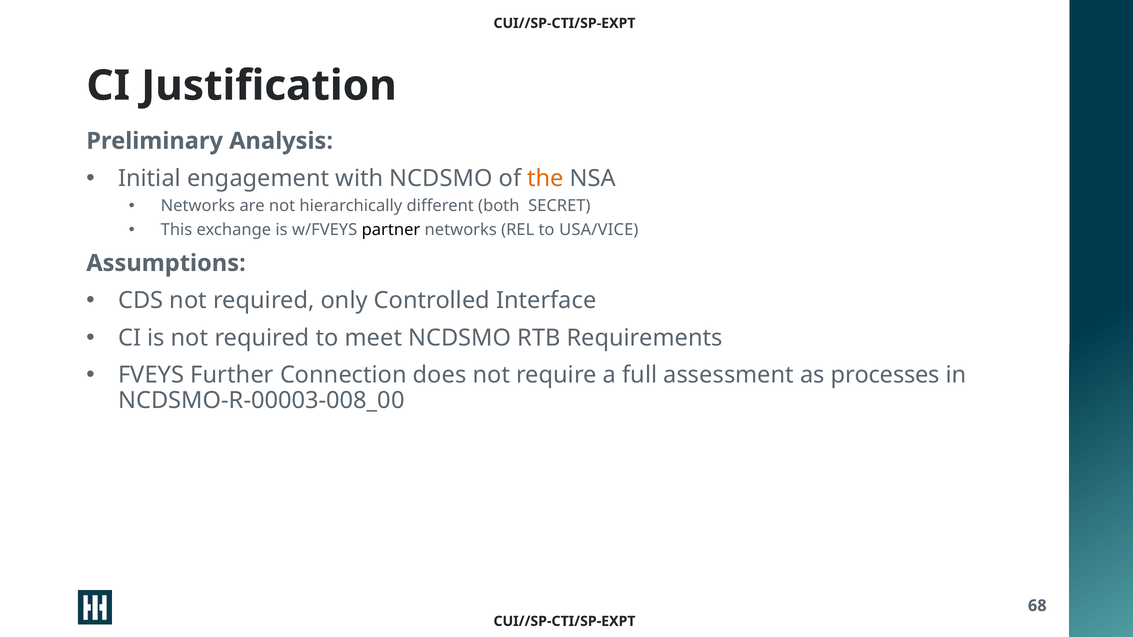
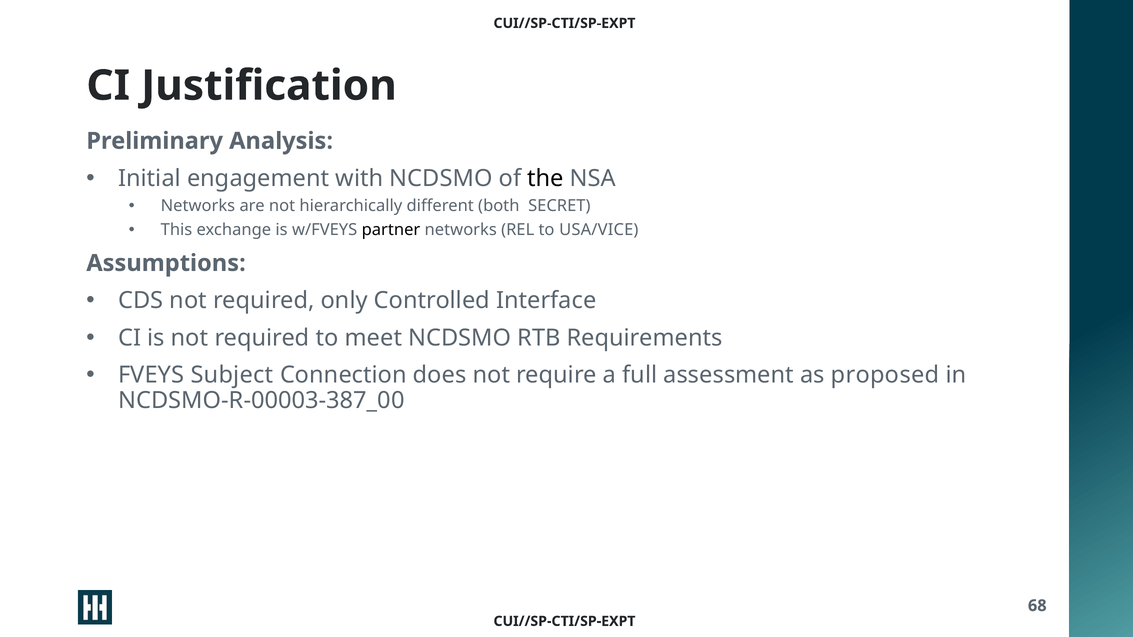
the colour: orange -> black
Further: Further -> Subject
processes: processes -> proposed
NCDSMO-R-00003-008_00: NCDSMO-R-00003-008_00 -> NCDSMO-R-00003-387_00
